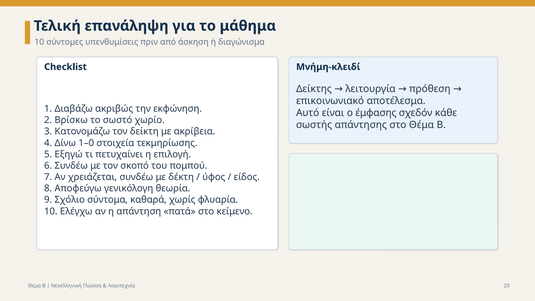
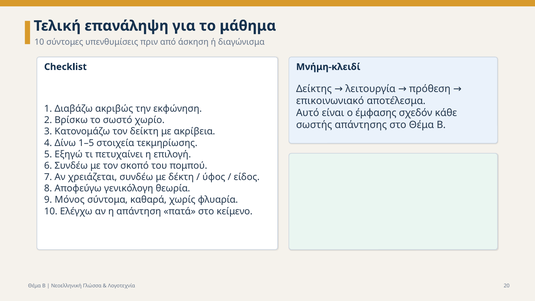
1–0: 1–0 -> 1–5
Σχόλιο: Σχόλιο -> Μόνος
